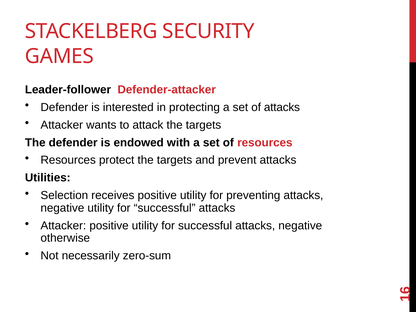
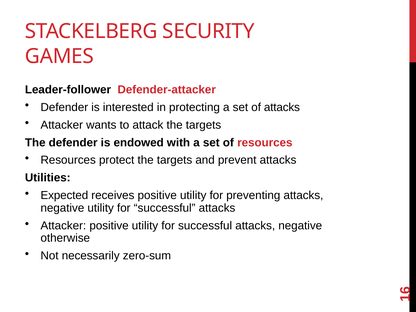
Selection: Selection -> Expected
